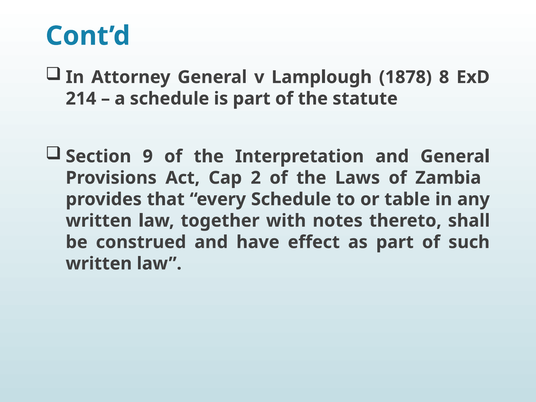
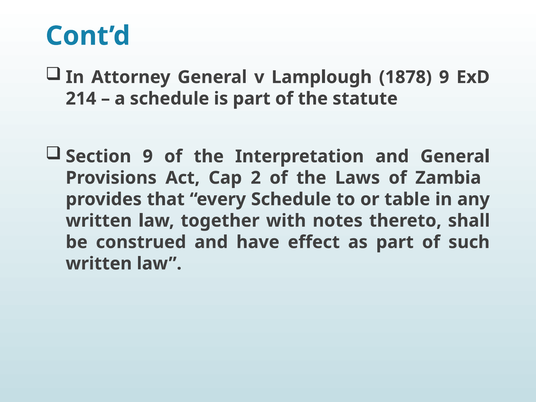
1878 8: 8 -> 9
